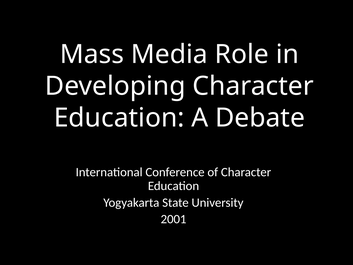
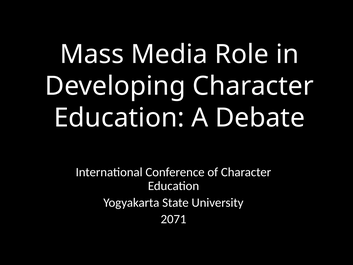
2001: 2001 -> 2071
